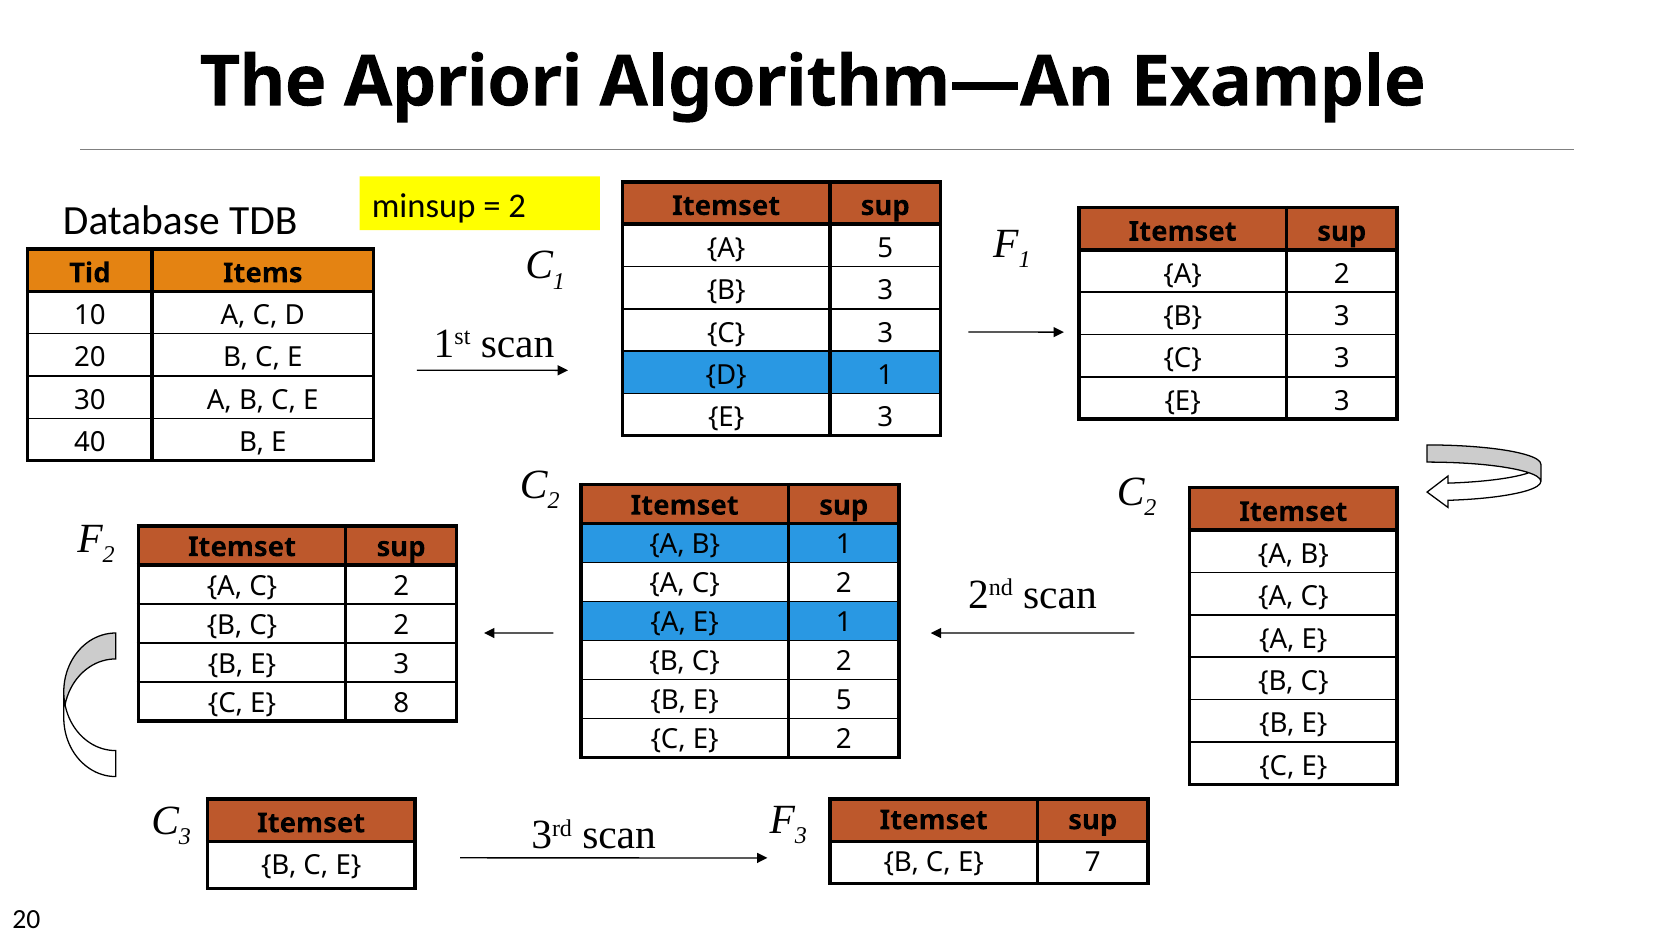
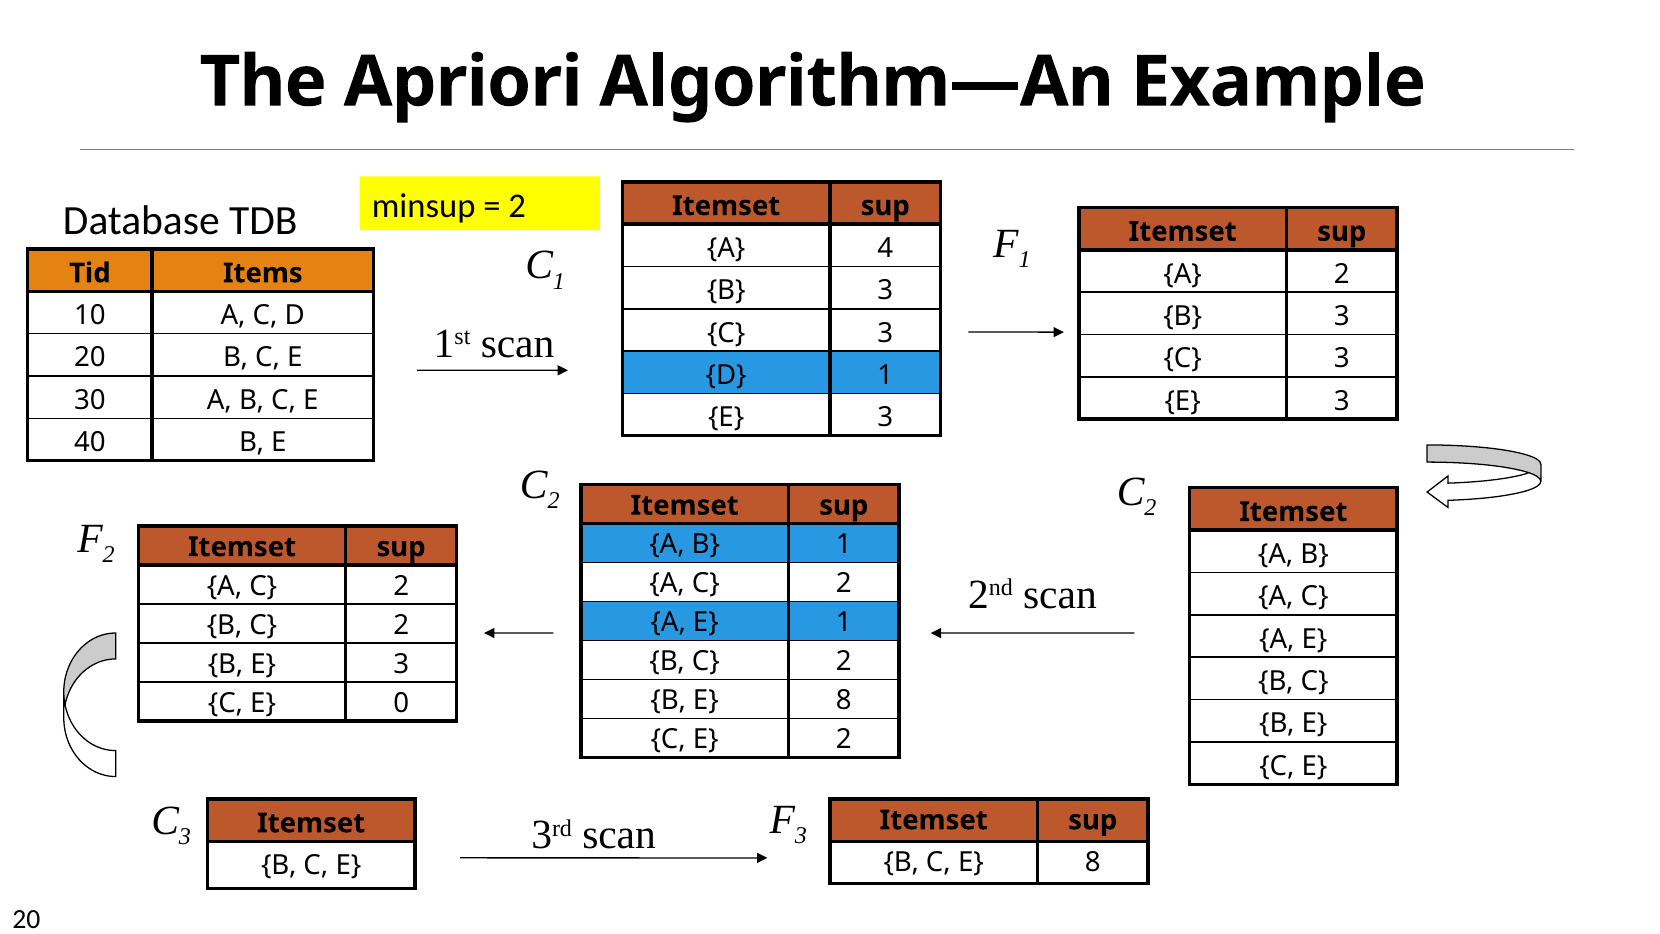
A 5: 5 -> 4
B E 5: 5 -> 8
8: 8 -> 0
C E 7: 7 -> 8
